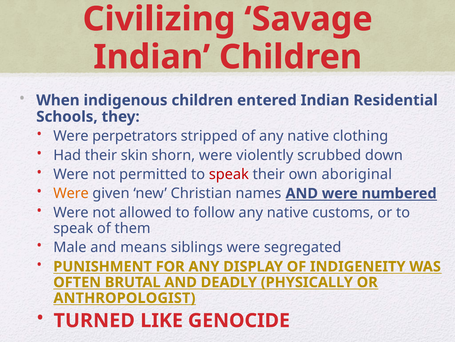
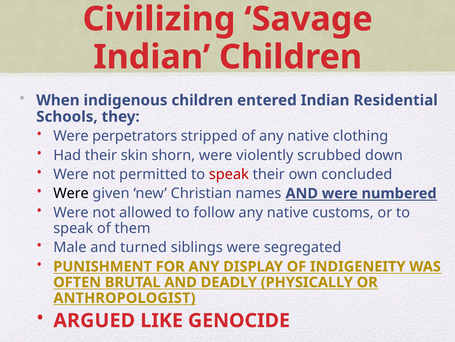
aboriginal: aboriginal -> concluded
Were at (71, 193) colour: orange -> black
means: means -> turned
TURNED: TURNED -> ARGUED
